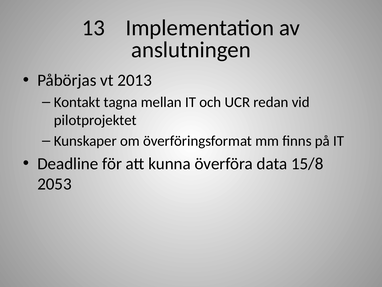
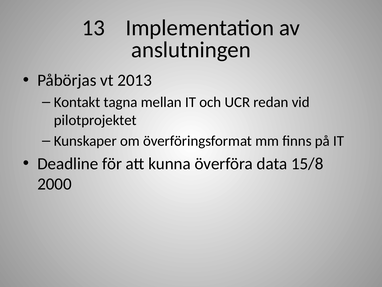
2053: 2053 -> 2000
